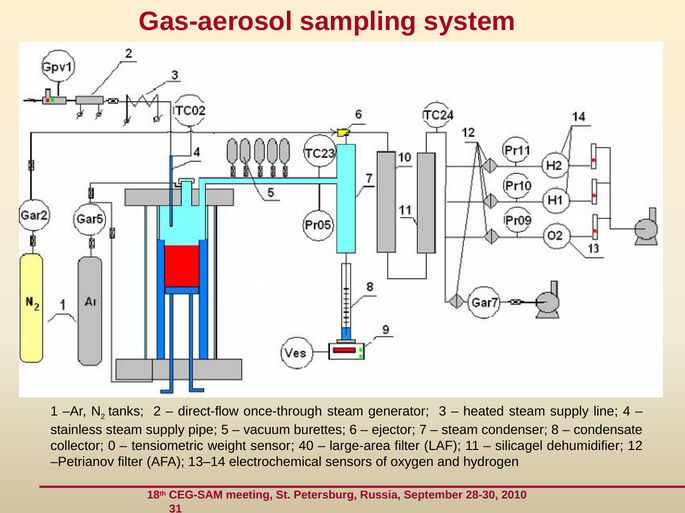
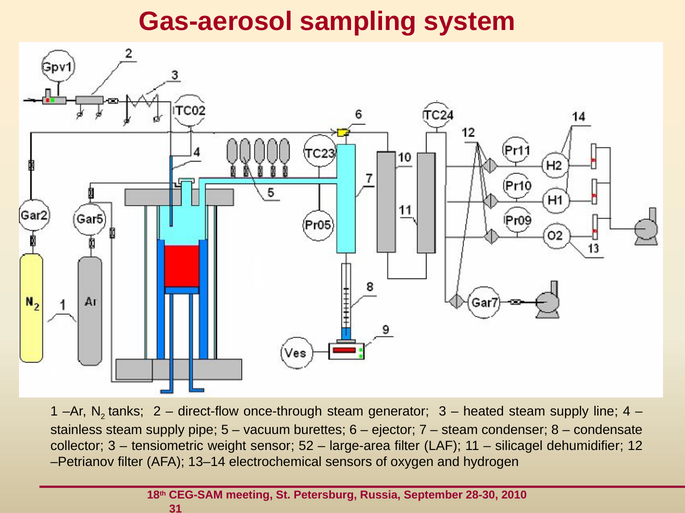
collector 0: 0 -> 3
40: 40 -> 52
